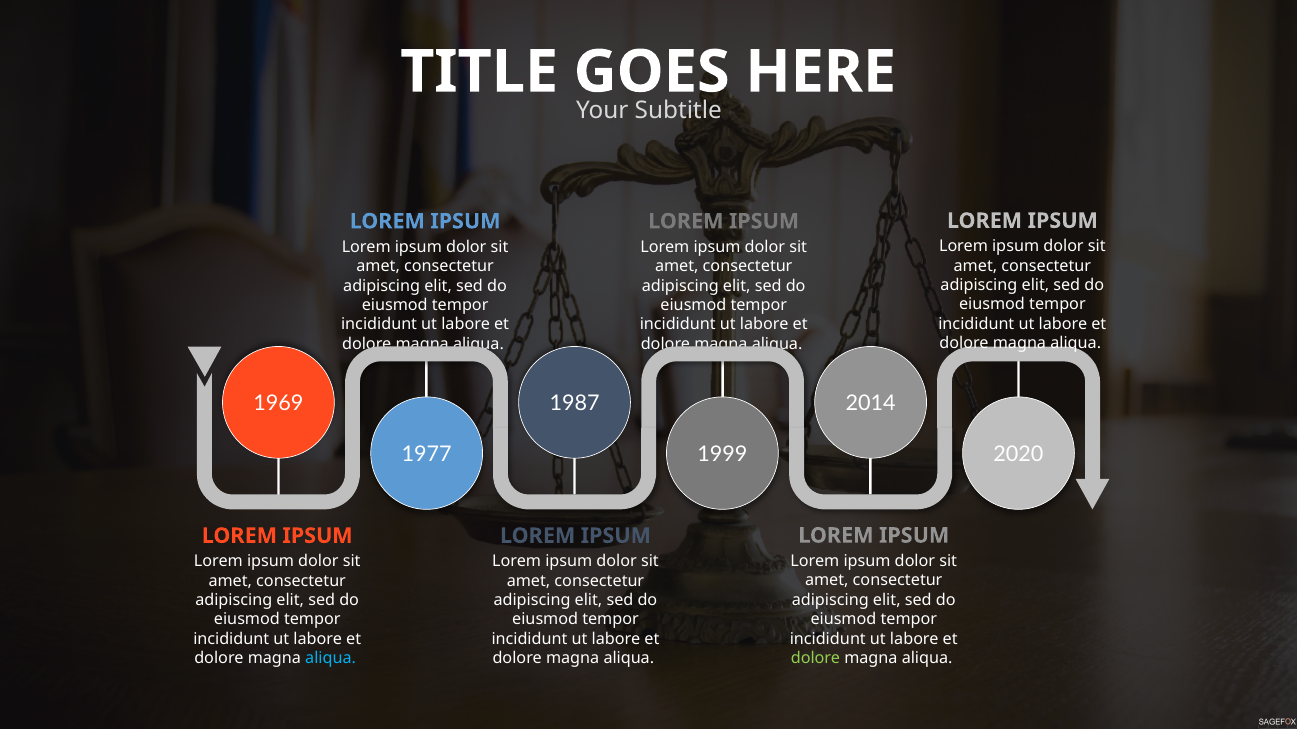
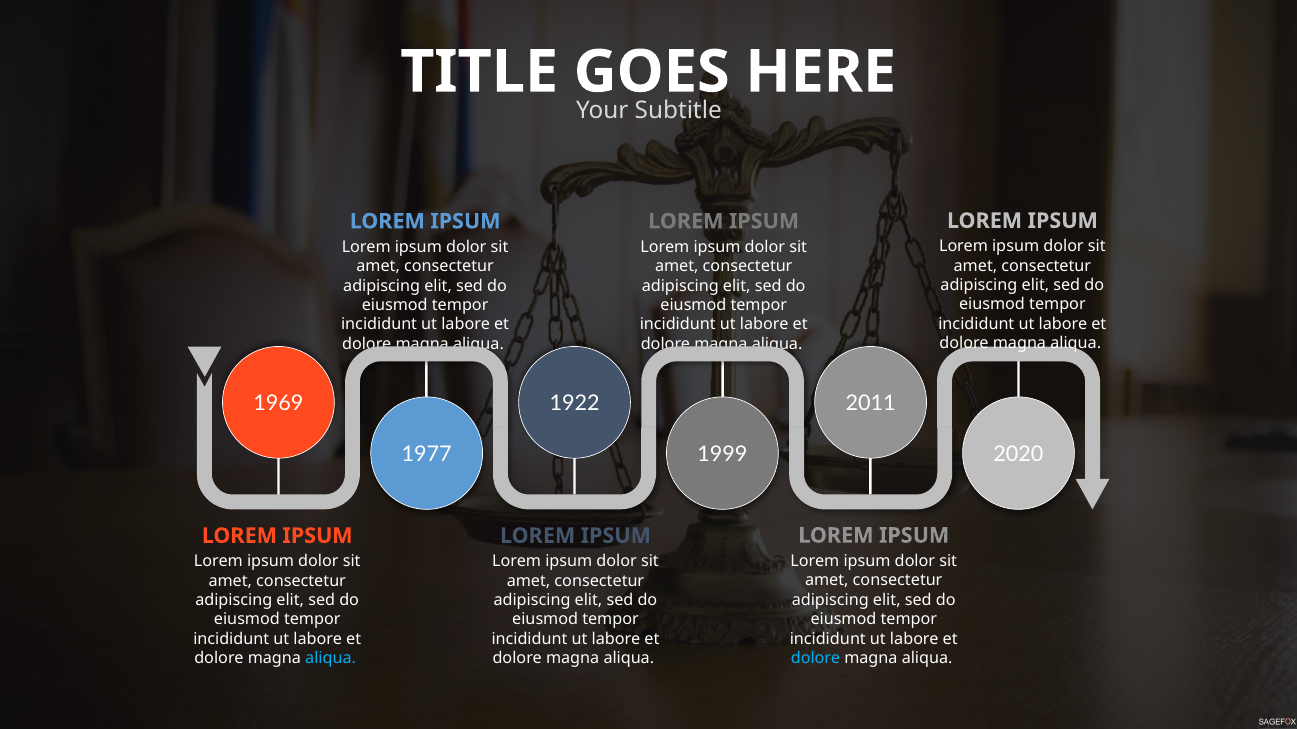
1987: 1987 -> 1922
2014: 2014 -> 2011
dolore at (816, 659) colour: light green -> light blue
